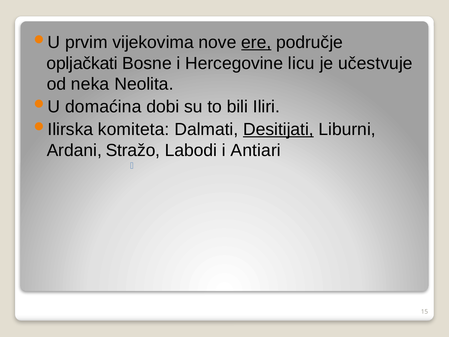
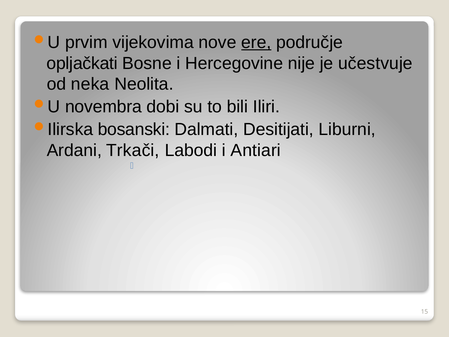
licu: licu -> nije
domaćina: domaćina -> novembra
komiteta: komiteta -> bosanski
Desitijati underline: present -> none
Stražo: Stražo -> Trkači
